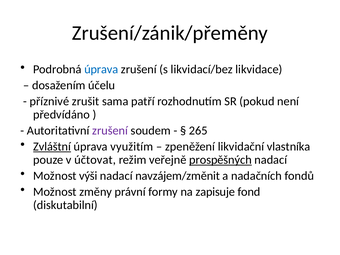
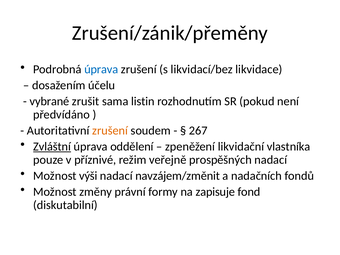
příznivé: příznivé -> vybrané
patří: patří -> listin
zrušení at (110, 131) colour: purple -> orange
265: 265 -> 267
využitím: využitím -> oddělení
účtovat: účtovat -> příznivé
prospěšných underline: present -> none
